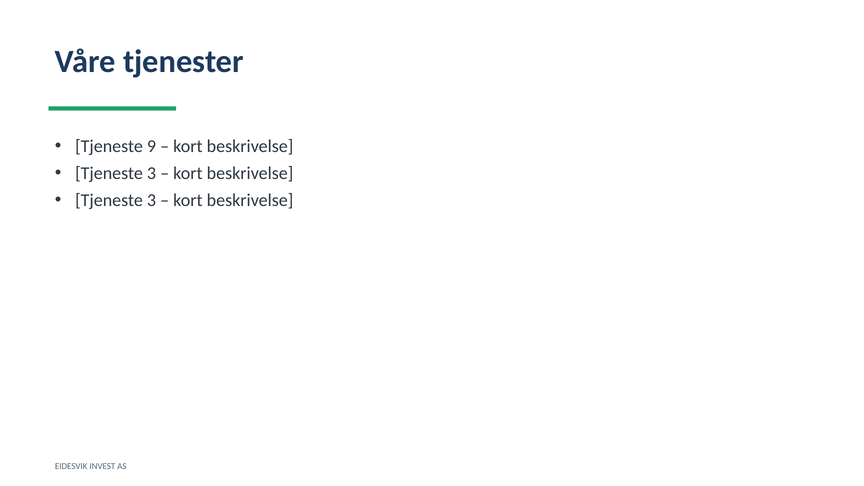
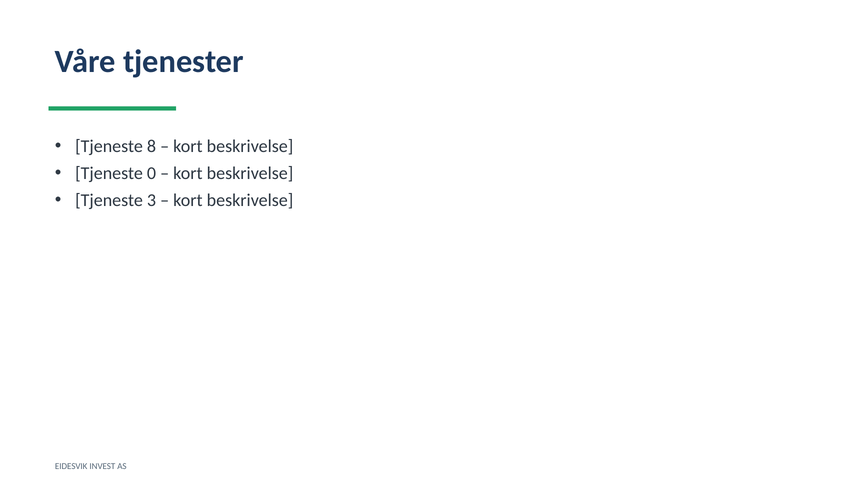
9: 9 -> 8
3 at (151, 173): 3 -> 0
